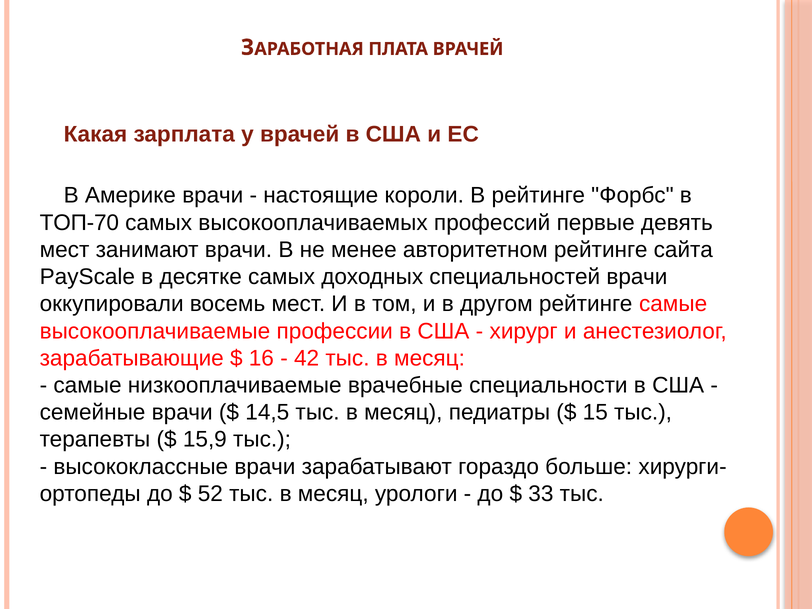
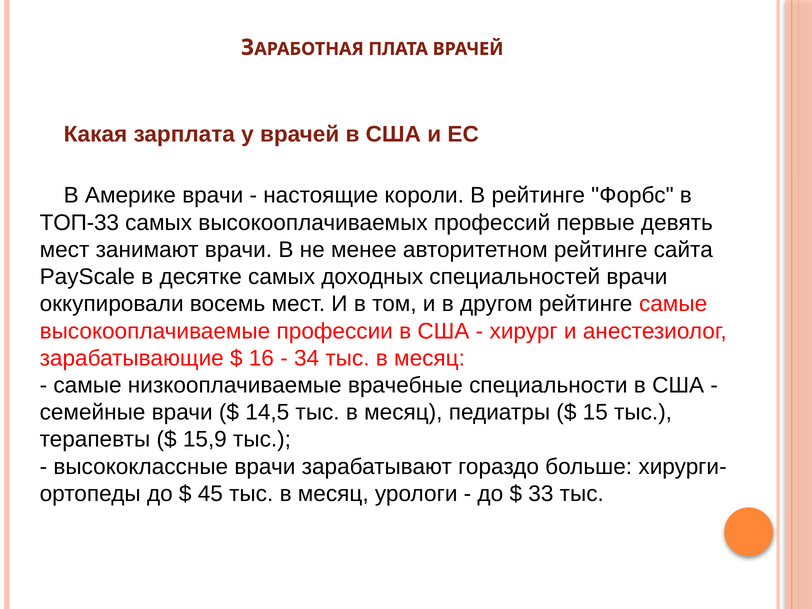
ТОП-70: ТОП-70 -> ТОП-33
42: 42 -> 34
52: 52 -> 45
